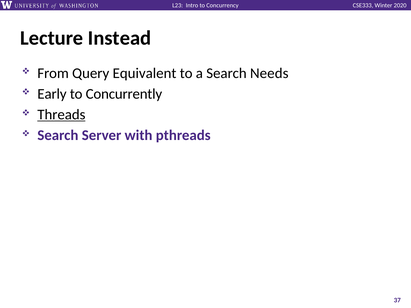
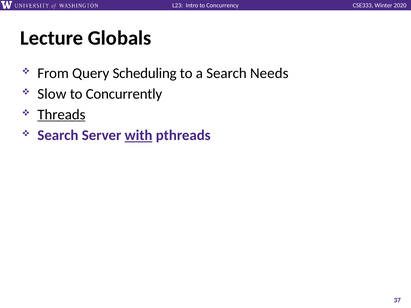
Instead: Instead -> Globals
Equivalent: Equivalent -> Scheduling
Early: Early -> Slow
with underline: none -> present
